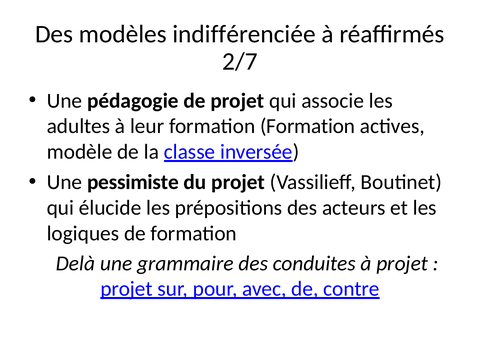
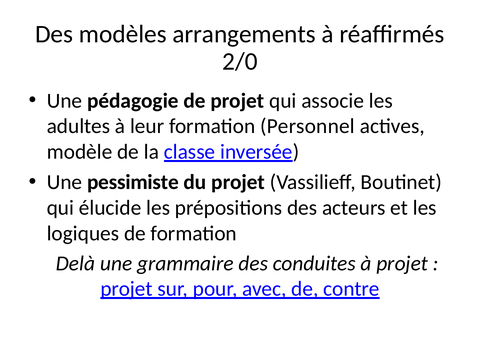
indifférenciée: indifférenciée -> arrangements
2/7: 2/7 -> 2/0
formation Formation: Formation -> Personnel
